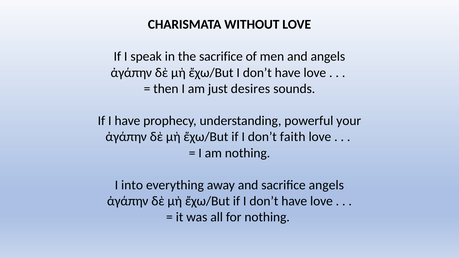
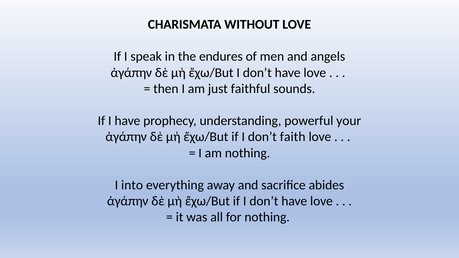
the sacrifice: sacrifice -> endures
desires: desires -> faithful
sacrifice angels: angels -> abides
